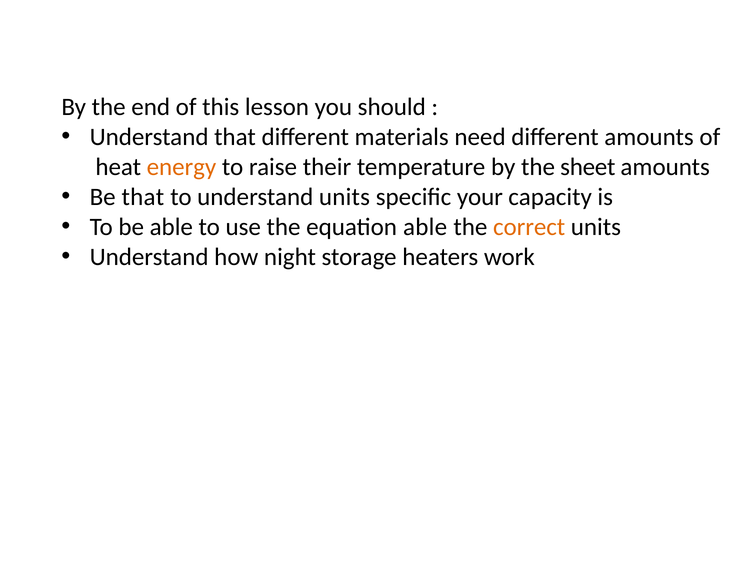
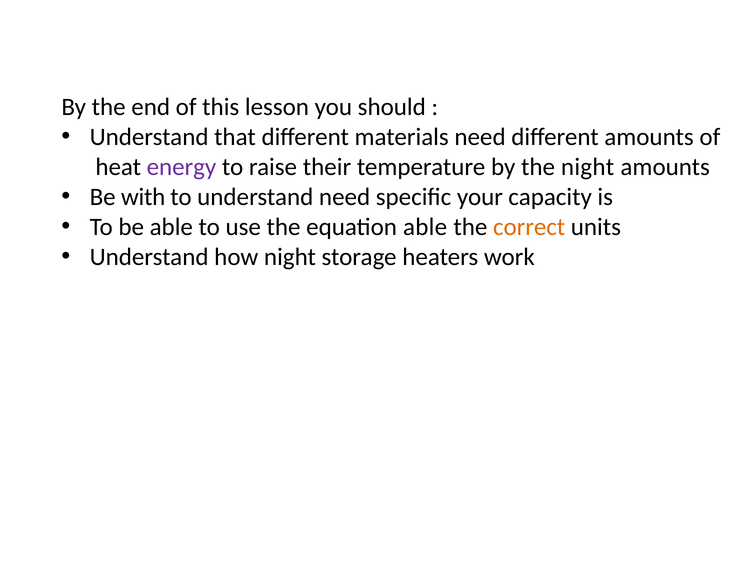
energy colour: orange -> purple
the sheet: sheet -> night
Be that: that -> with
understand units: units -> need
